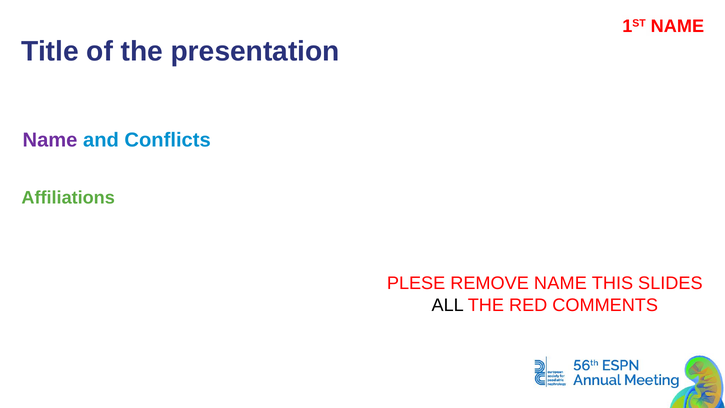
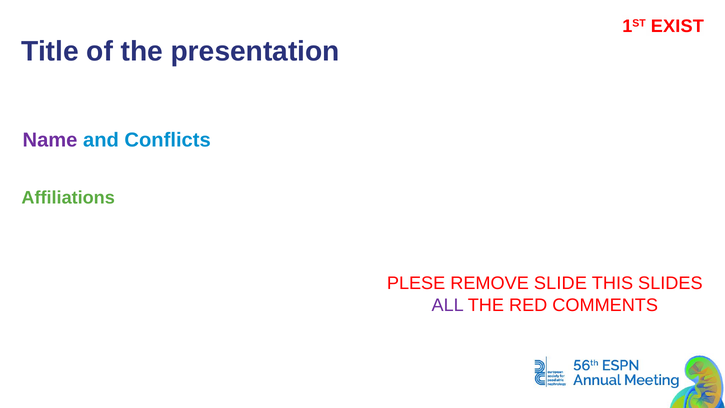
1ST NAME: NAME -> EXIST
REMOVE NAME: NAME -> SLIDE
ALL colour: black -> purple
